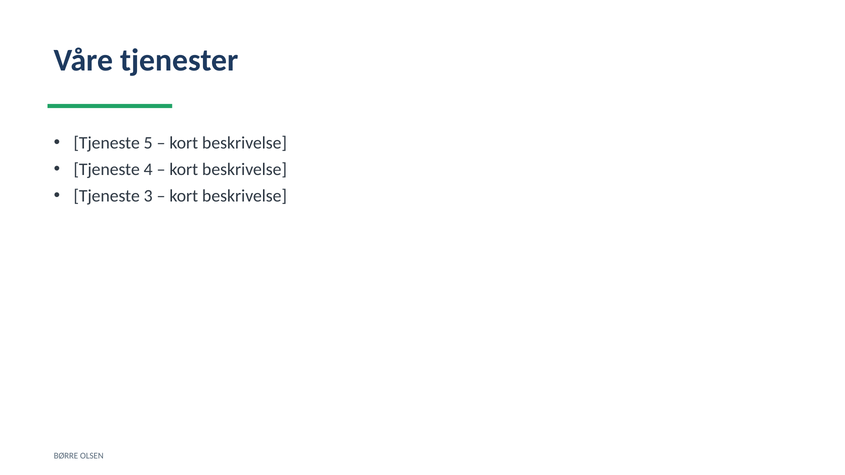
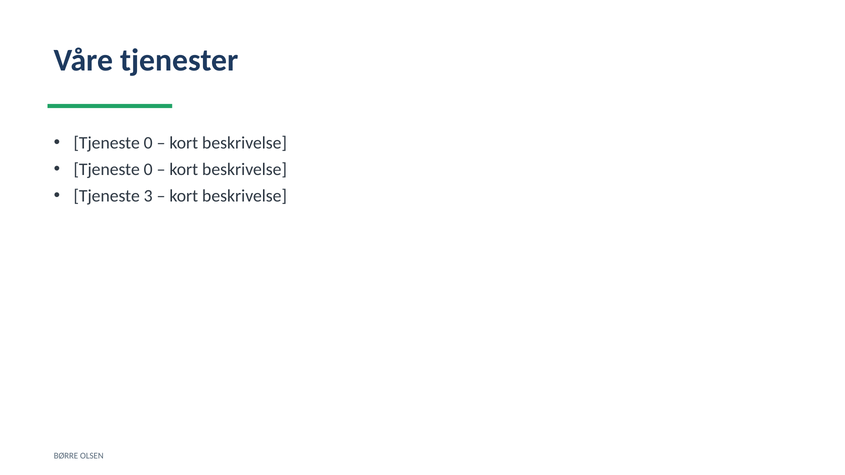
5 at (148, 143): 5 -> 0
4 at (148, 170): 4 -> 0
